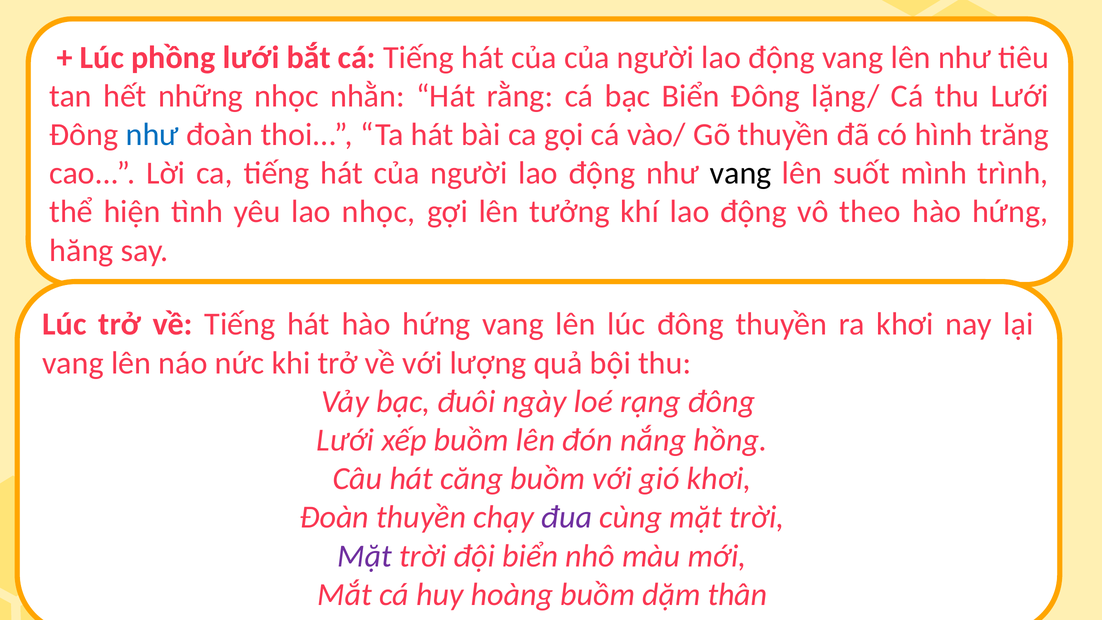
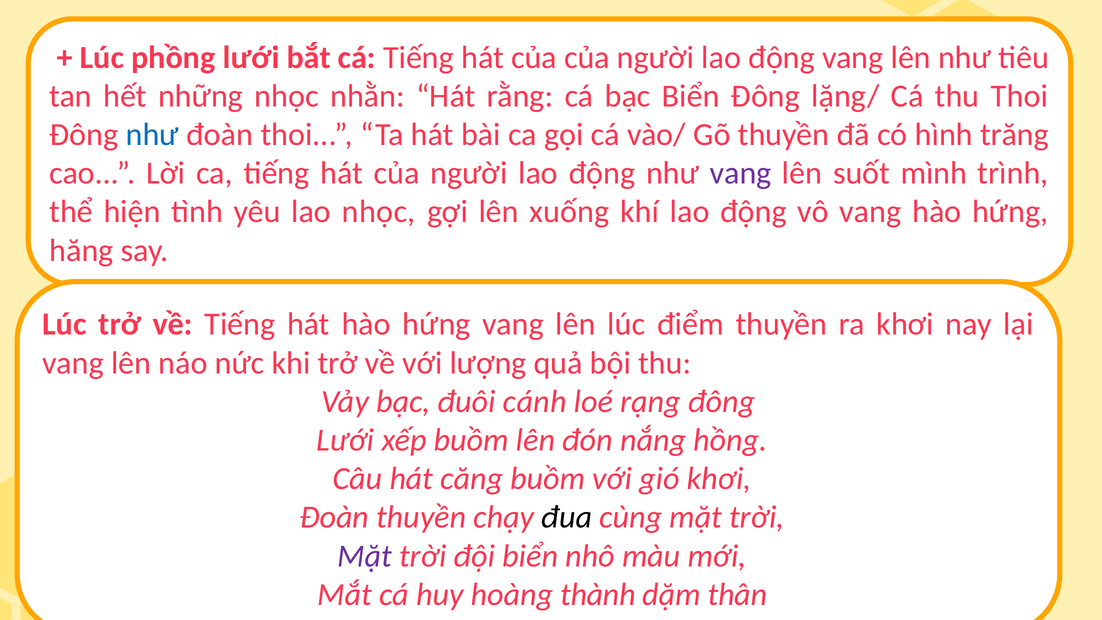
thu Lưới: Lưới -> Thoi
vang at (741, 173) colour: black -> purple
tưởng: tưởng -> xuống
vô theo: theo -> vang
lúc đông: đông -> điểm
ngày: ngày -> cánh
đua colour: purple -> black
hoàng buồm: buồm -> thành
